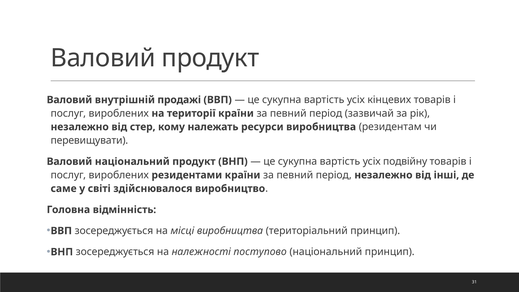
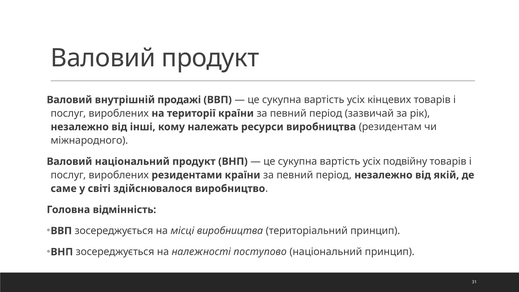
стер: стер -> інші
перевищувати: перевищувати -> міжнародного
інші: інші -> якій
